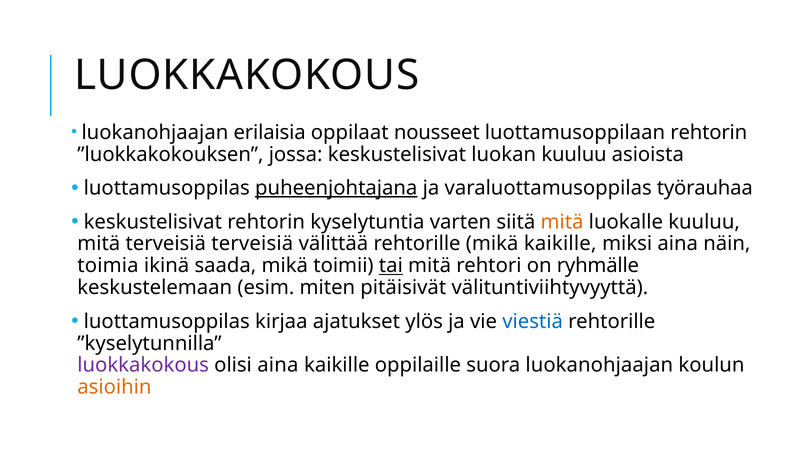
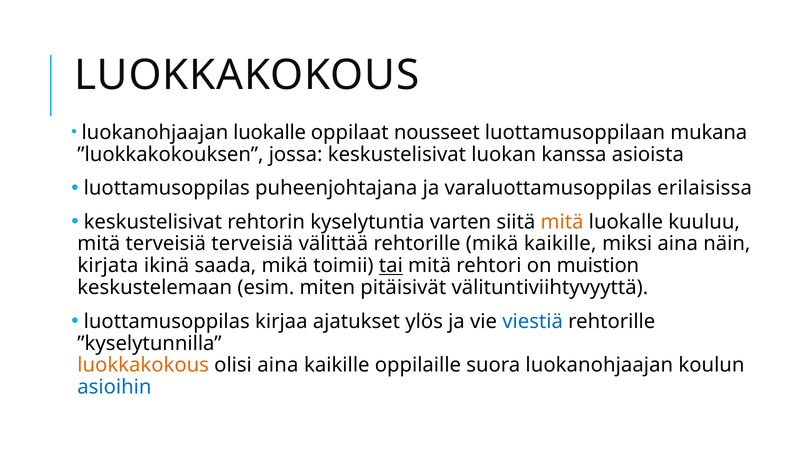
luokanohjaajan erilaisia: erilaisia -> luokalle
luottamusoppilaan rehtorin: rehtorin -> mukana
luokan kuuluu: kuuluu -> kanssa
puheenjohtajana underline: present -> none
työrauhaa: työrauhaa -> erilaisissa
toimia: toimia -> kirjata
ryhmälle: ryhmälle -> muistion
luokkakokous at (143, 365) colour: purple -> orange
asioihin colour: orange -> blue
